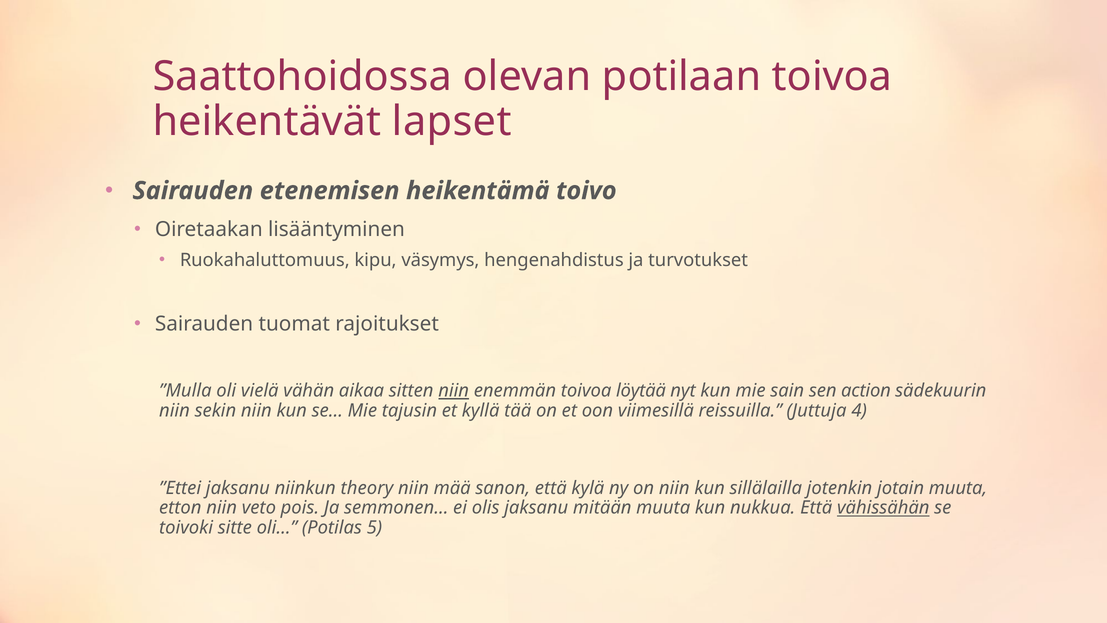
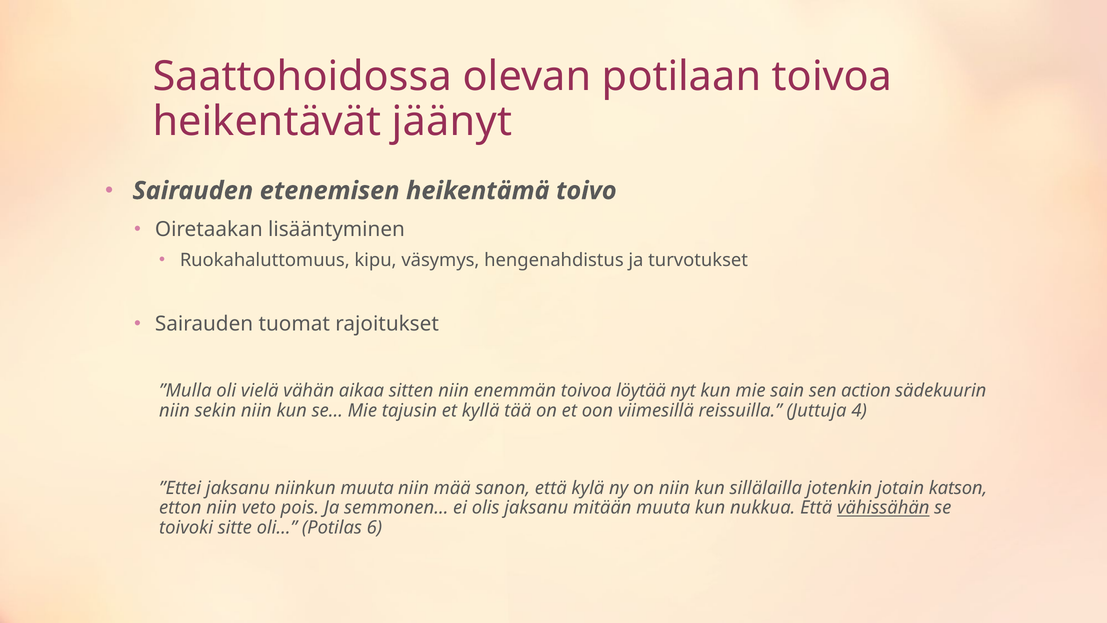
lapset: lapset -> jäänyt
niin at (454, 391) underline: present -> none
niinkun theory: theory -> muuta
jotain muuta: muuta -> katson
5: 5 -> 6
